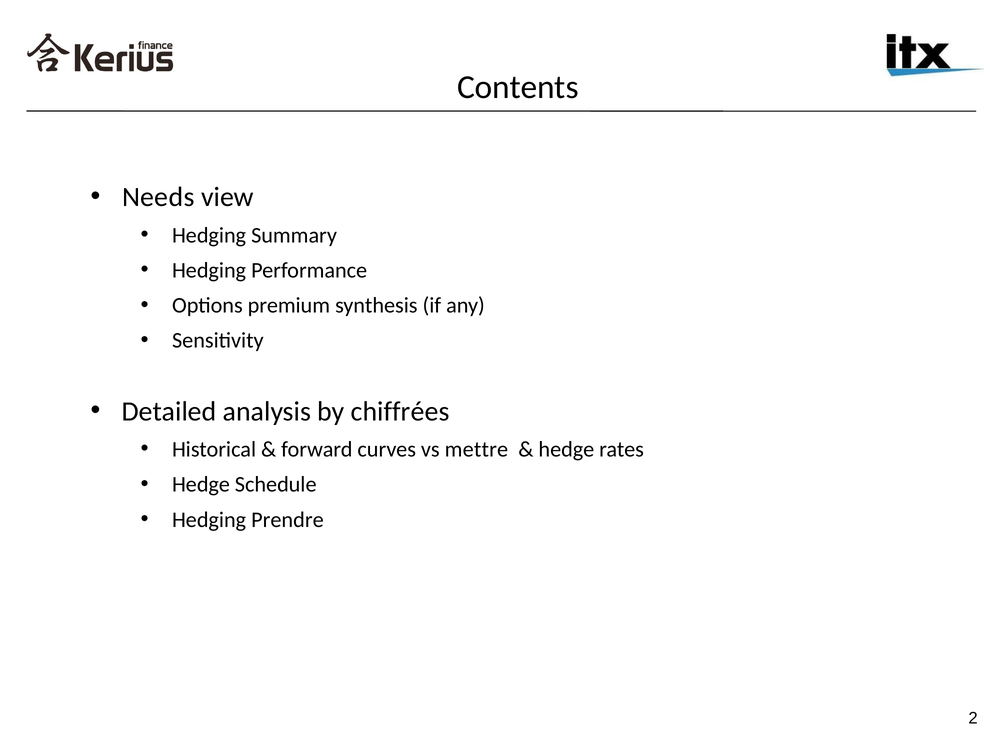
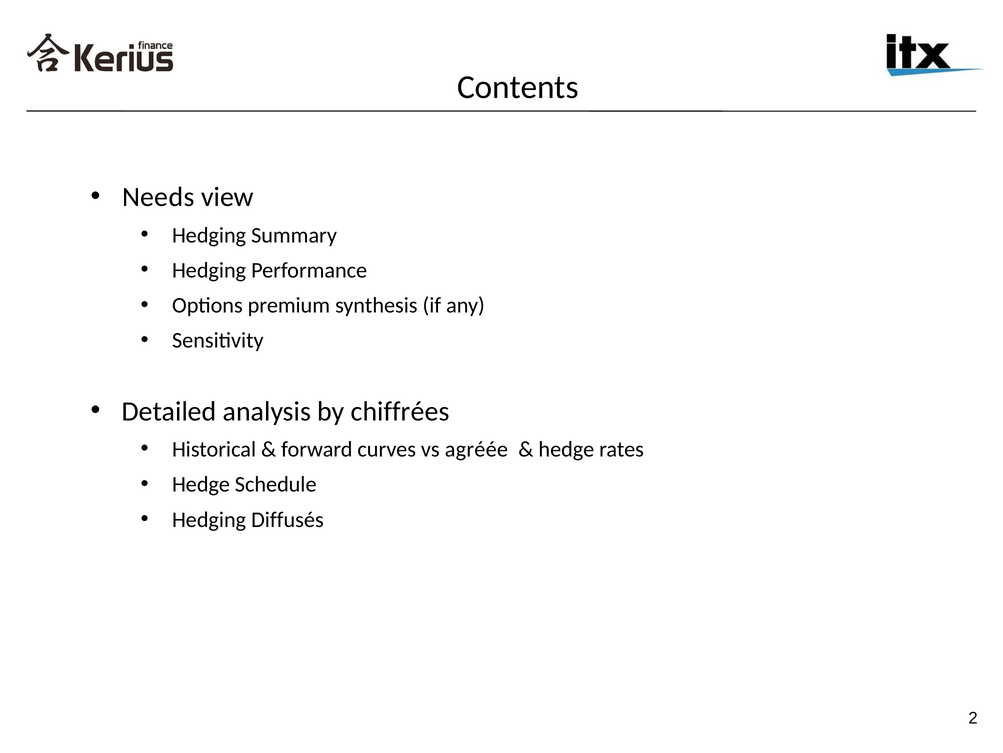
mettre: mettre -> agréée
Prendre: Prendre -> Diffusés
